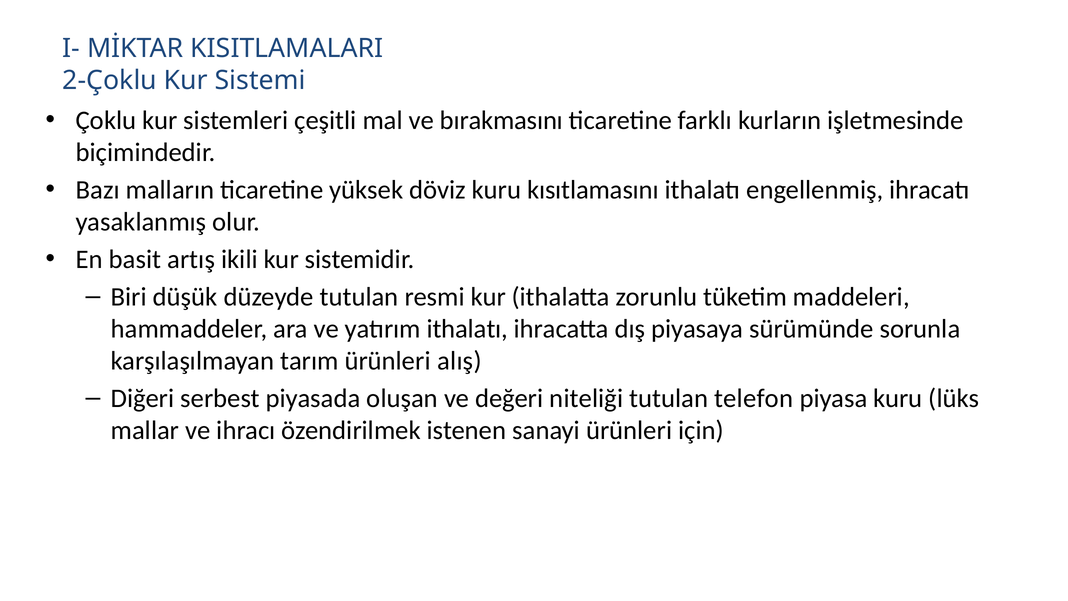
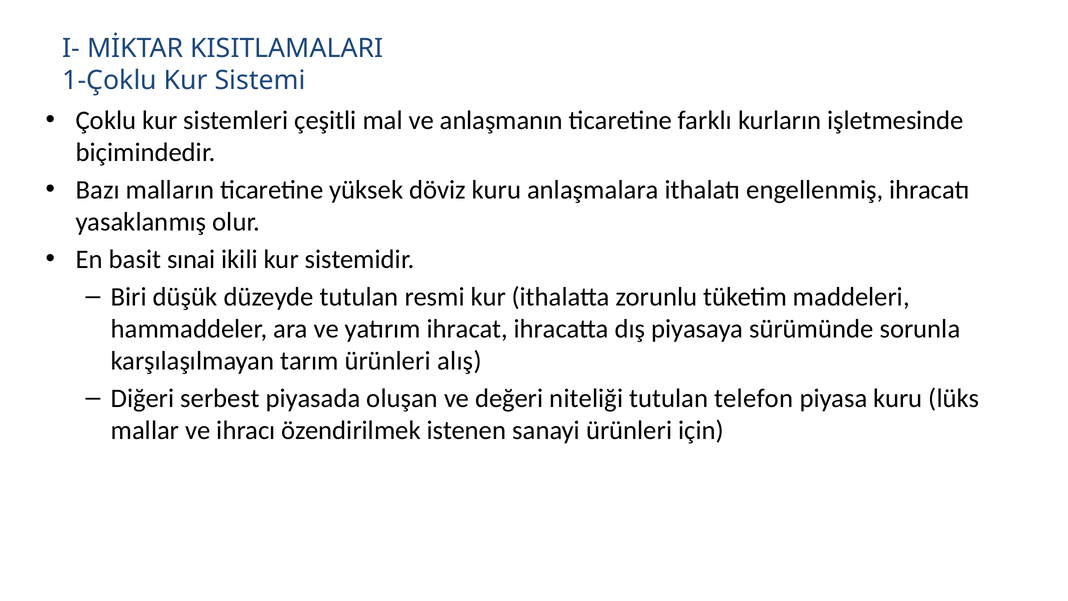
2-Çoklu: 2-Çoklu -> 1-Çoklu
bırakmasını: bırakmasını -> anlaşmanın
kısıtlamasını: kısıtlamasını -> anlaşmalara
artış: artış -> sınai
yatırım ithalatı: ithalatı -> ihracat
